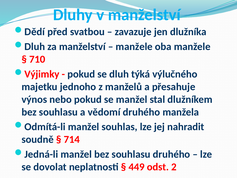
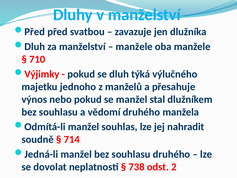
Dědí at (35, 32): Dědí -> Před
449: 449 -> 738
